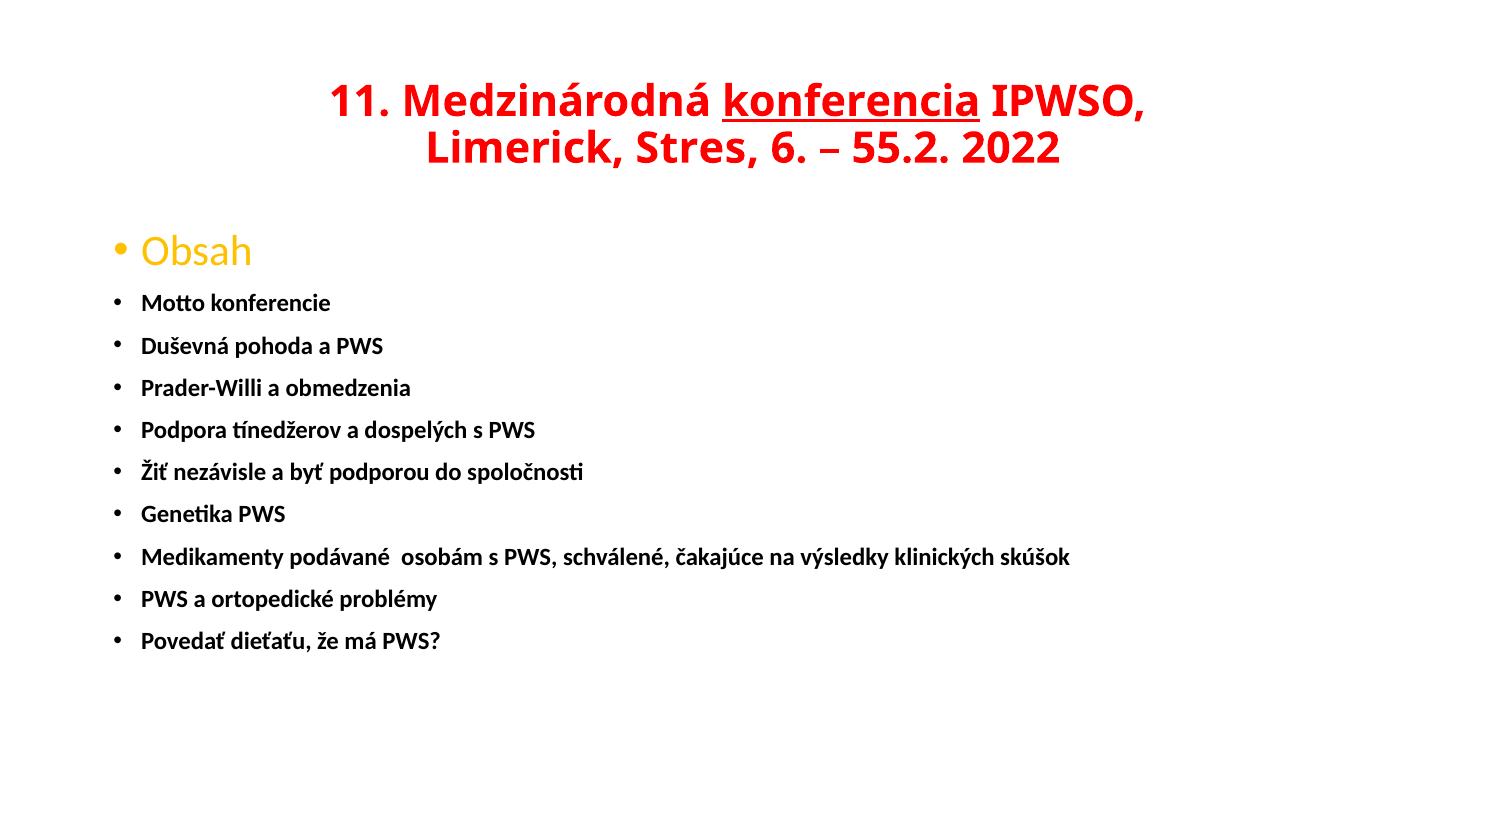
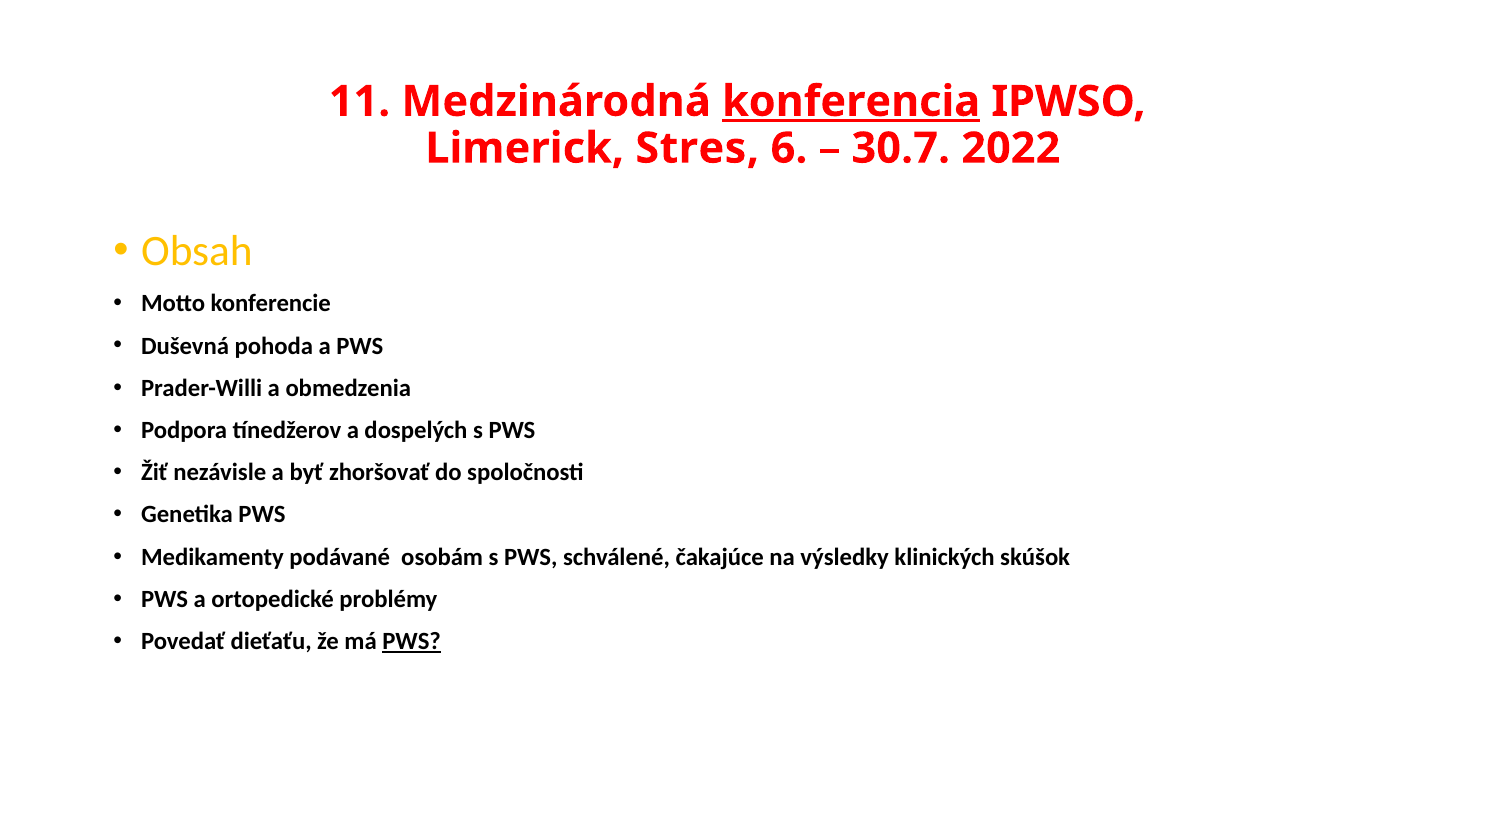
55.2: 55.2 -> 30.7
podporou: podporou -> zhoršovať
PWS at (412, 641) underline: none -> present
